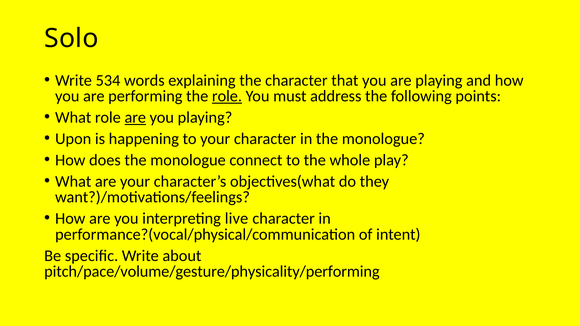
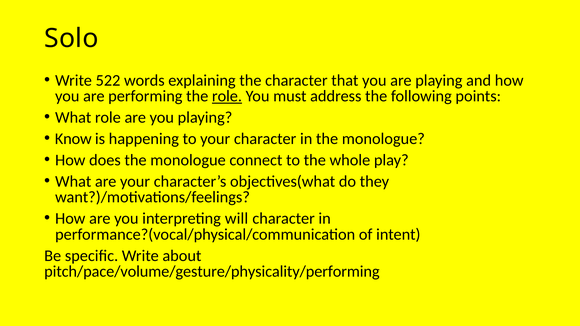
534: 534 -> 522
are at (135, 118) underline: present -> none
Upon: Upon -> Know
live: live -> will
